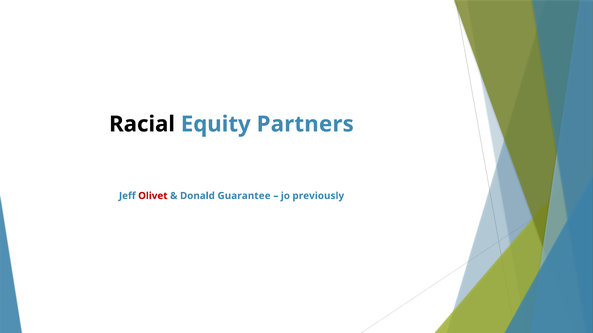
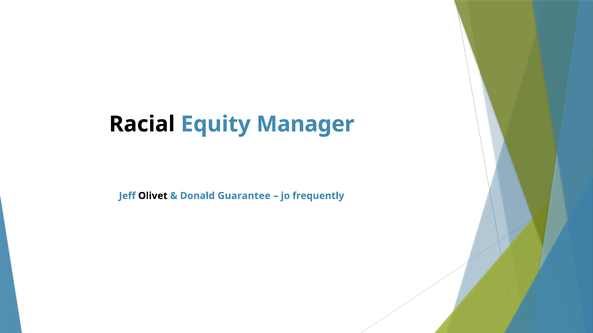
Partners: Partners -> Manager
Olivet colour: red -> black
previously: previously -> frequently
